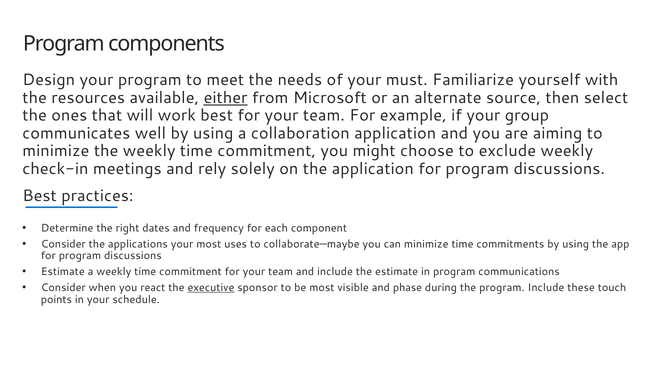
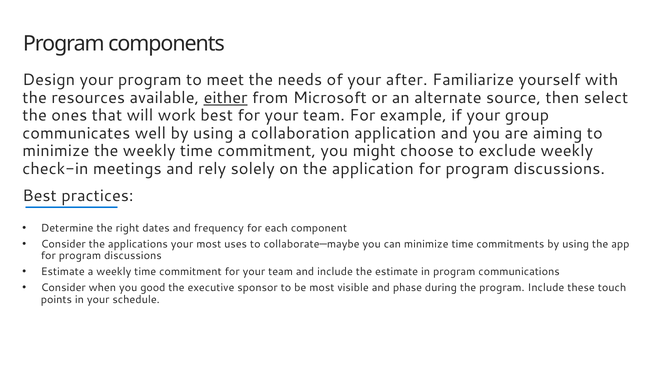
must: must -> after
react: react -> good
executive underline: present -> none
